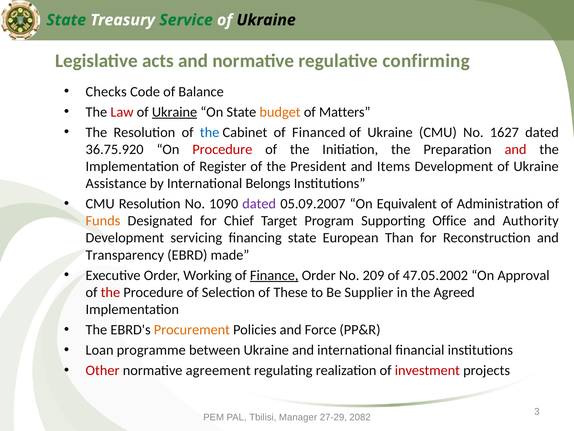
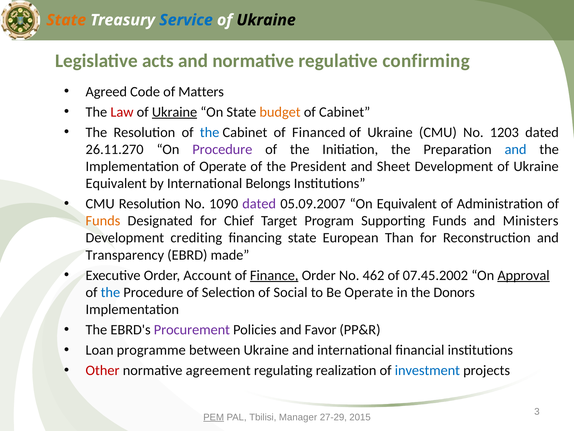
State at (66, 20) colour: green -> orange
Service colour: green -> blue
Checks: Checks -> Agreed
Balance: Balance -> Matters
of Matters: Matters -> Cabinet
1627: 1627 -> 1203
36.75.920: 36.75.920 -> 26.11.270
Procedure at (222, 149) colour: red -> purple
and at (516, 149) colour: red -> blue
of Register: Register -> Operate
Items: Items -> Sheet
Assistance at (116, 183): Assistance -> Equivalent
Supporting Office: Office -> Funds
Authority: Authority -> Ministers
servicing: servicing -> crediting
Working: Working -> Account
209: 209 -> 462
47.05.2002: 47.05.2002 -> 07.45.2002
Approval underline: none -> present
the at (110, 292) colour: red -> blue
These: These -> Social
Be Supplier: Supplier -> Operate
Agreed: Agreed -> Donors
Procurement colour: orange -> purple
Force: Force -> Favor
investment colour: red -> blue
PEM underline: none -> present
2082: 2082 -> 2015
